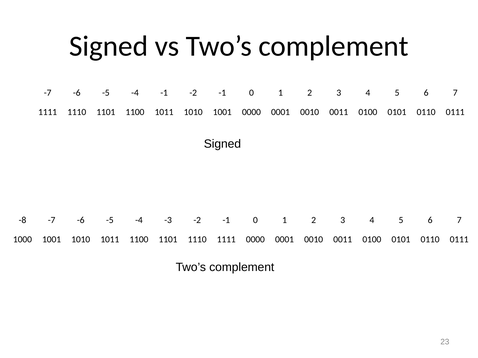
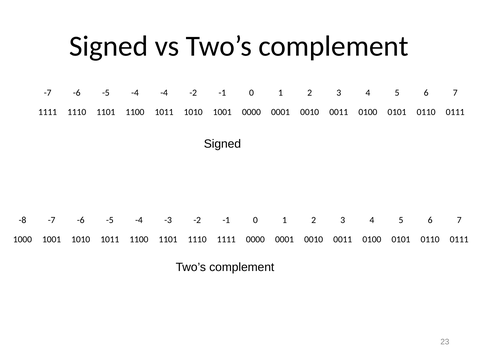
-4 -1: -1 -> -4
